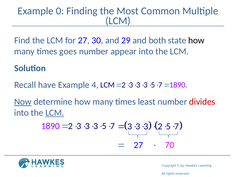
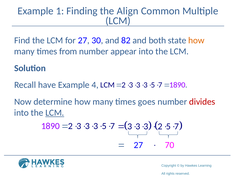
Example 0: 0 -> 1
Most: Most -> Align
29: 29 -> 82
how at (196, 40) colour: black -> orange
goes: goes -> from
Now underline: present -> none
least: least -> goes
